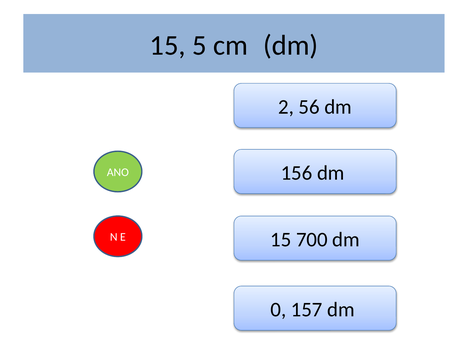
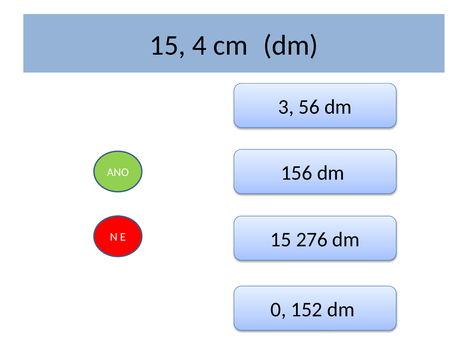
5: 5 -> 4
2: 2 -> 3
700: 700 -> 276
157: 157 -> 152
